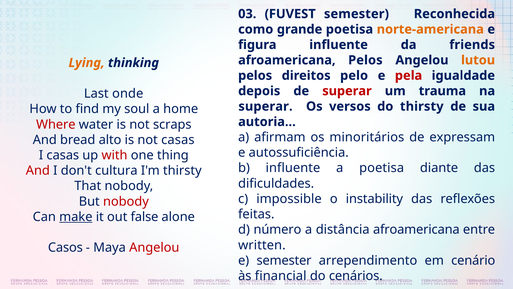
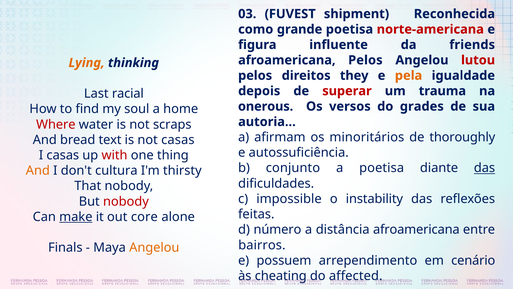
FUVEST semester: semester -> shipment
norte-americana colour: orange -> red
lutou colour: orange -> red
pelo: pelo -> they
pela colour: red -> orange
onde: onde -> racial
superar at (265, 106): superar -> onerous
do thirsty: thirsty -> grades
expressam: expressam -> thoroughly
alto: alto -> text
b influente: influente -> conjunto
das at (485, 168) underline: none -> present
And at (38, 170) colour: red -> orange
false: false -> core
written: written -> bairros
Casos: Casos -> Finals
Angelou at (154, 247) colour: red -> orange
e semester: semester -> possuem
financial: financial -> cheating
cenários: cenários -> affected
